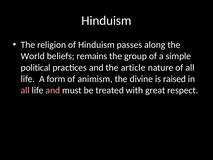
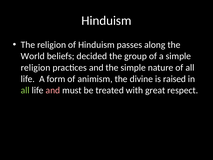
remains: remains -> decided
political at (36, 67): political -> religion
the article: article -> simple
all at (25, 90) colour: pink -> light green
